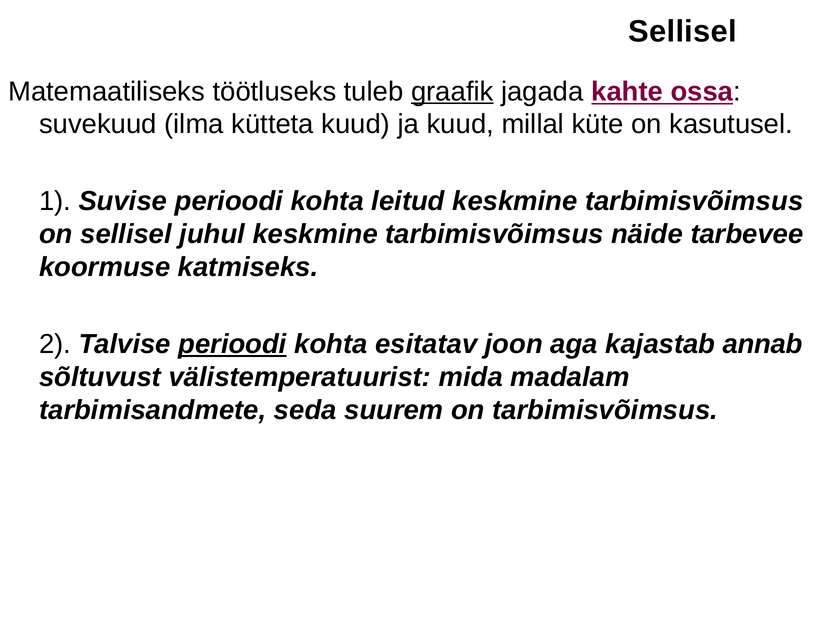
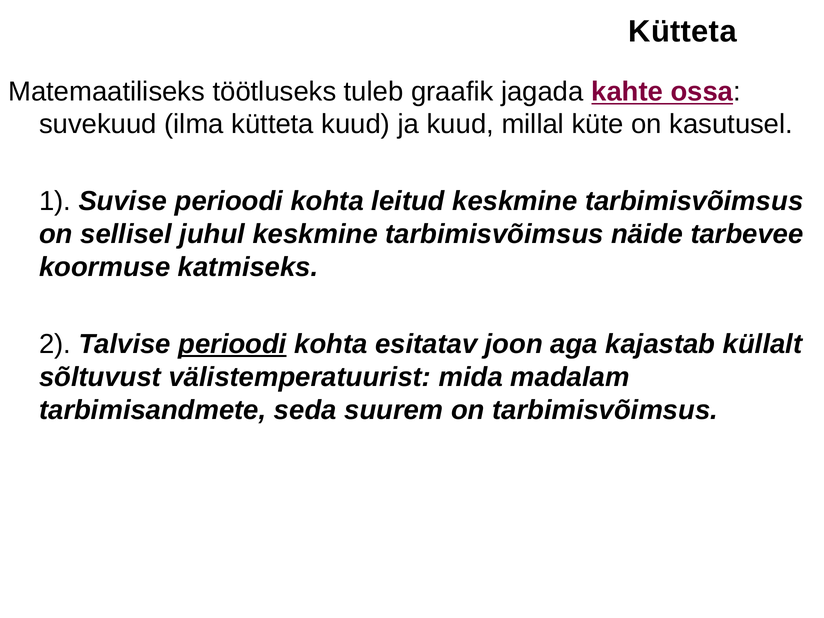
Sellisel at (683, 32): Sellisel -> Kütteta
graafik underline: present -> none
annab: annab -> küllalt
